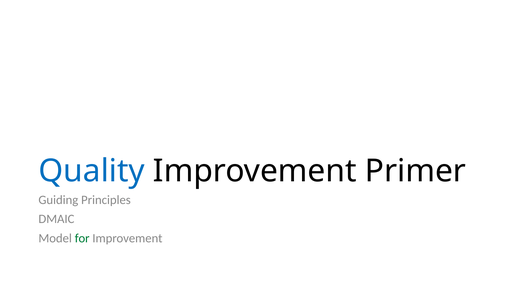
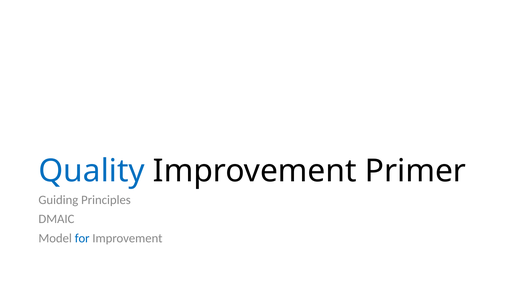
for colour: green -> blue
